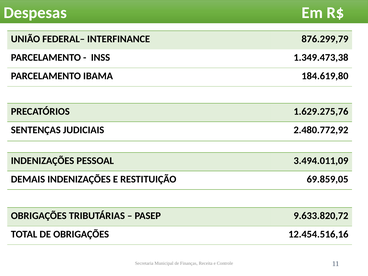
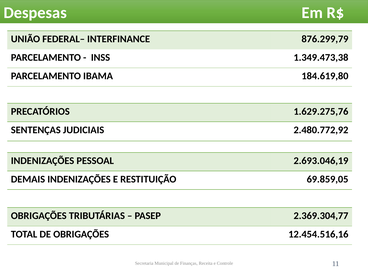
3.494.011,09: 3.494.011,09 -> 2.693.046,19
9.633.820,72: 9.633.820,72 -> 2.369.304,77
